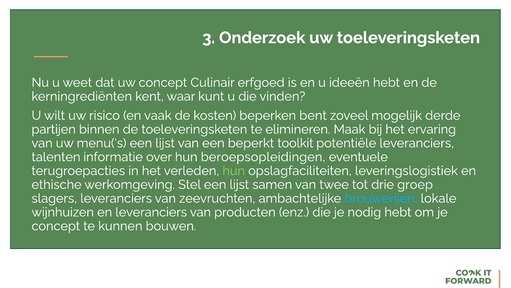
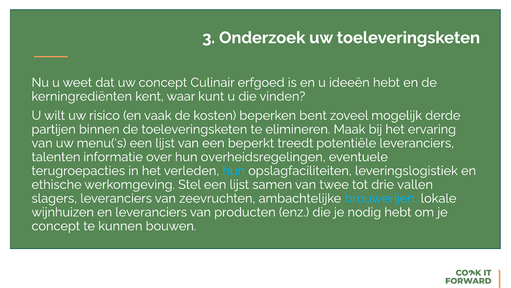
toolkit: toolkit -> treedt
beroepsopleidingen: beroepsopleidingen -> overheidsregelingen
hun at (234, 170) colour: light green -> light blue
groep: groep -> vallen
